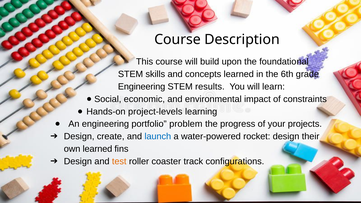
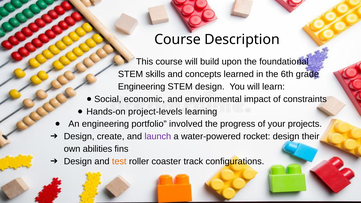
STEM results: results -> design
problem: problem -> involved
launch colour: blue -> purple
own learned: learned -> abilities
